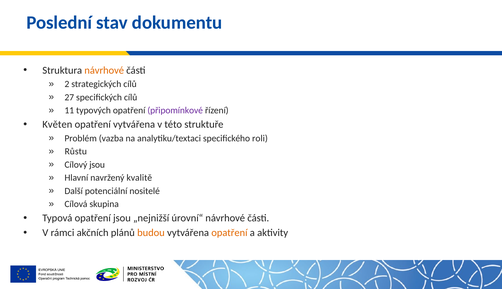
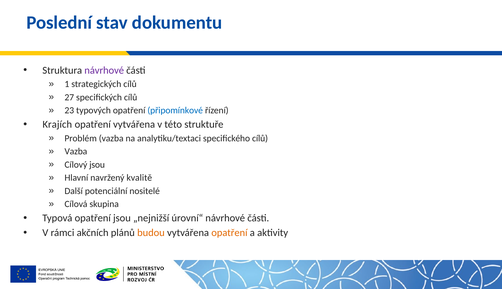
návrhové at (104, 70) colour: orange -> purple
2: 2 -> 1
11: 11 -> 23
připomínkové colour: purple -> blue
Květen: Květen -> Krajích
specifického roli: roli -> cílů
Růstu at (76, 152): Růstu -> Vazba
